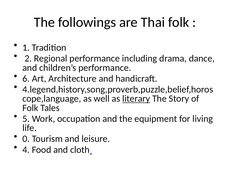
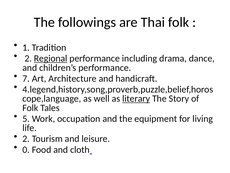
Regional underline: none -> present
6: 6 -> 7
0 at (26, 138): 0 -> 2
4: 4 -> 0
